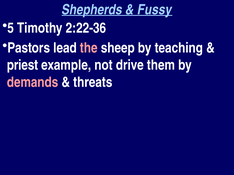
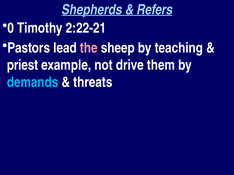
Fussy: Fussy -> Refers
5: 5 -> 0
2:22-36: 2:22-36 -> 2:22-21
demands colour: pink -> light blue
